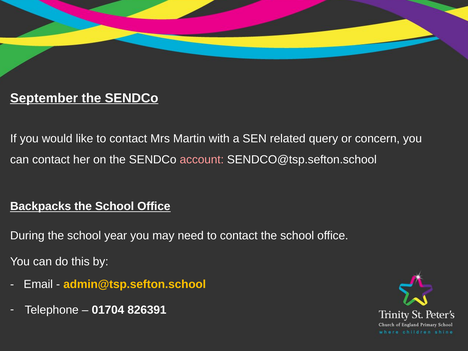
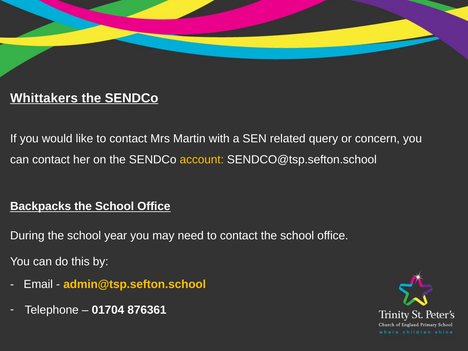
September: September -> Whittakers
account colour: pink -> yellow
826391: 826391 -> 876361
